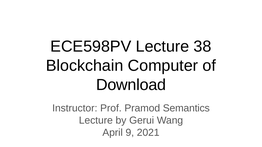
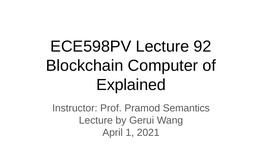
38: 38 -> 92
Download: Download -> Explained
9: 9 -> 1
